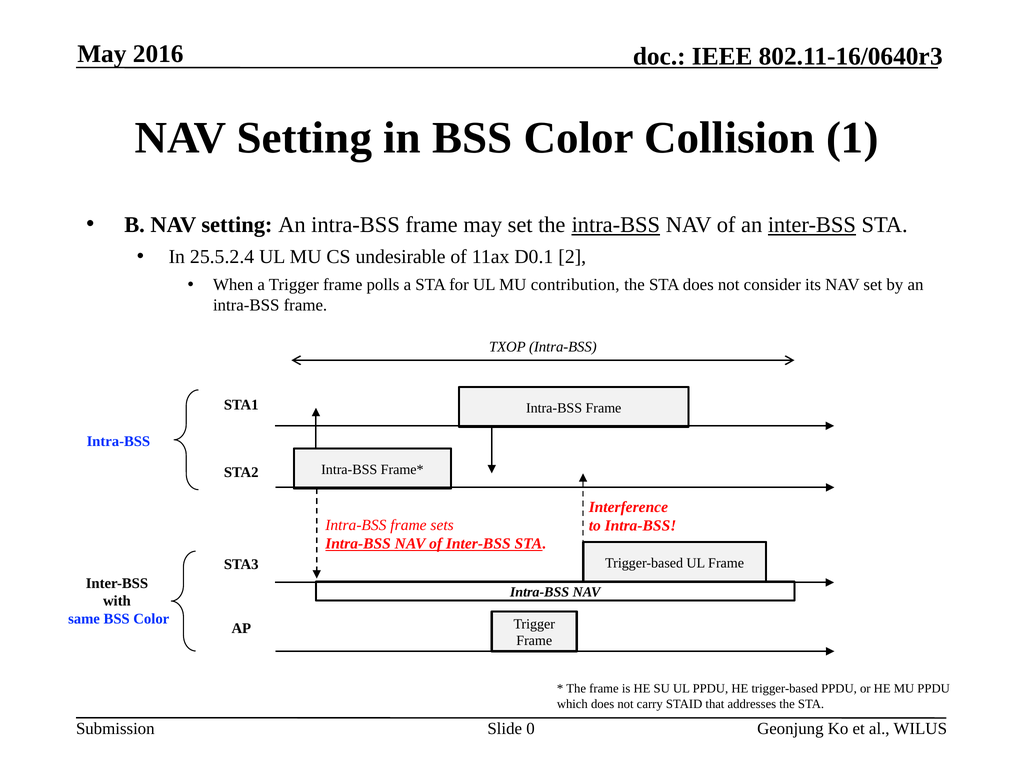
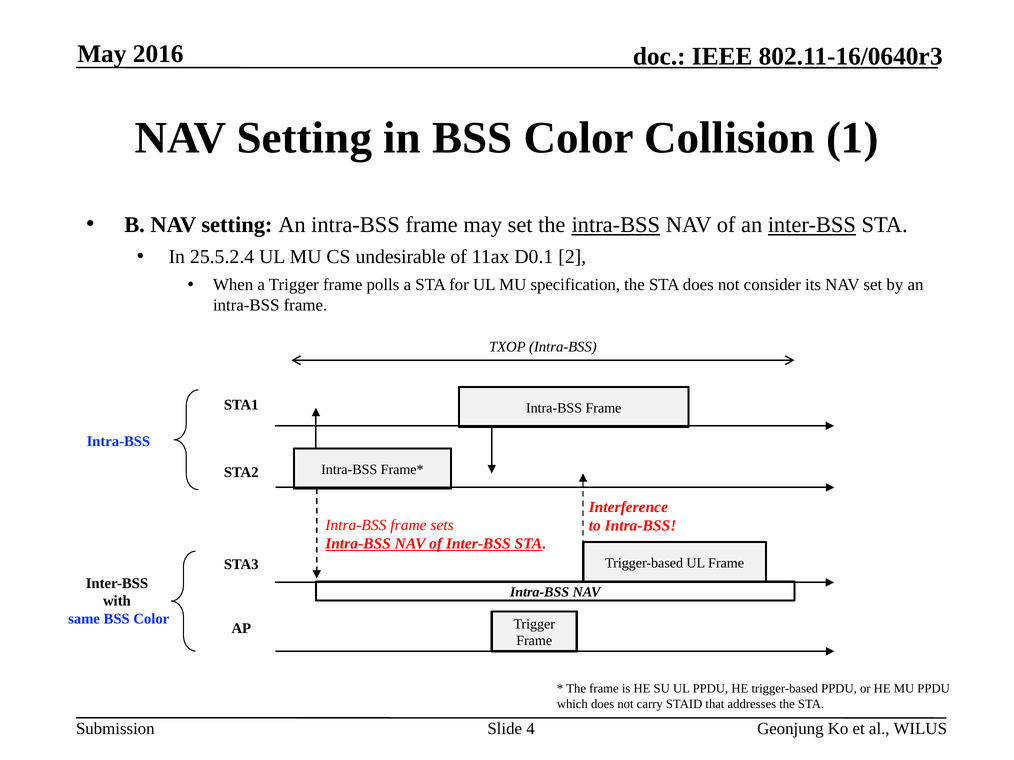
contribution: contribution -> specification
0: 0 -> 4
